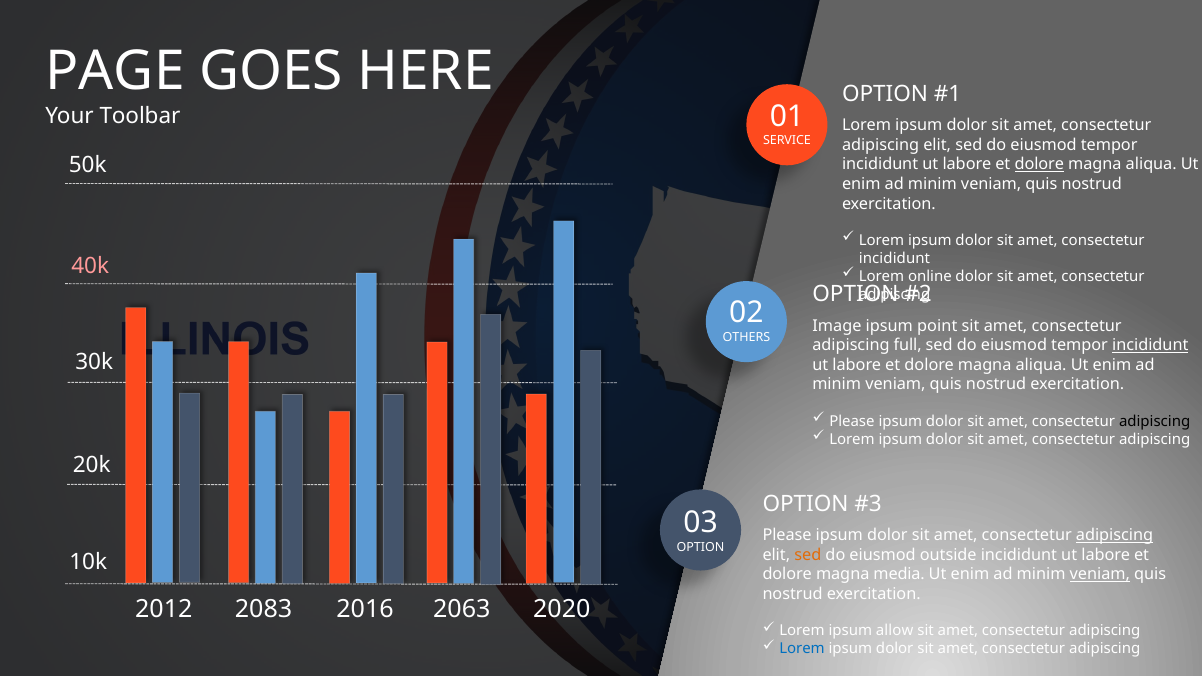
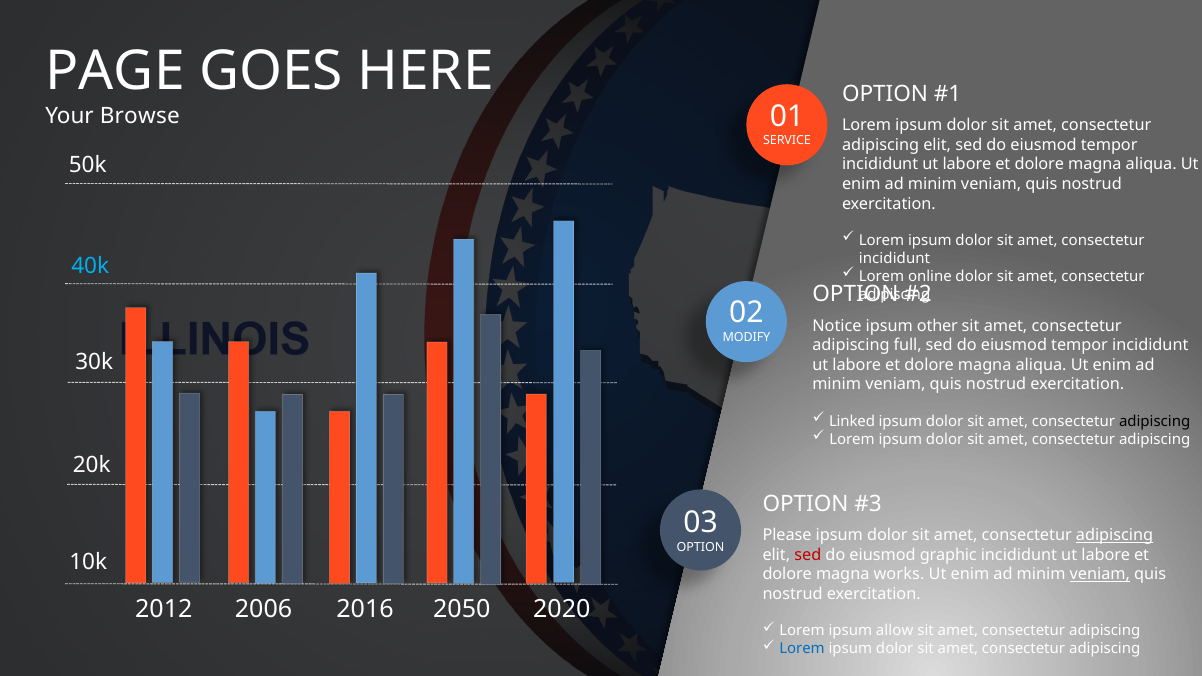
Toolbar: Toolbar -> Browse
dolore at (1039, 165) underline: present -> none
40k colour: pink -> light blue
Image: Image -> Notice
point: point -> other
OTHERS: OTHERS -> MODIFY
incididunt at (1150, 345) underline: present -> none
Please at (852, 421): Please -> Linked
sed at (808, 555) colour: orange -> red
outside: outside -> graphic
media: media -> works
2083: 2083 -> 2006
2063: 2063 -> 2050
